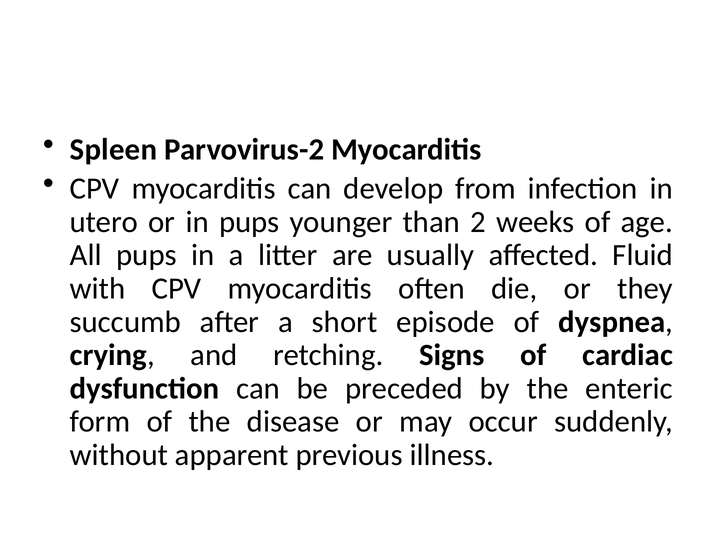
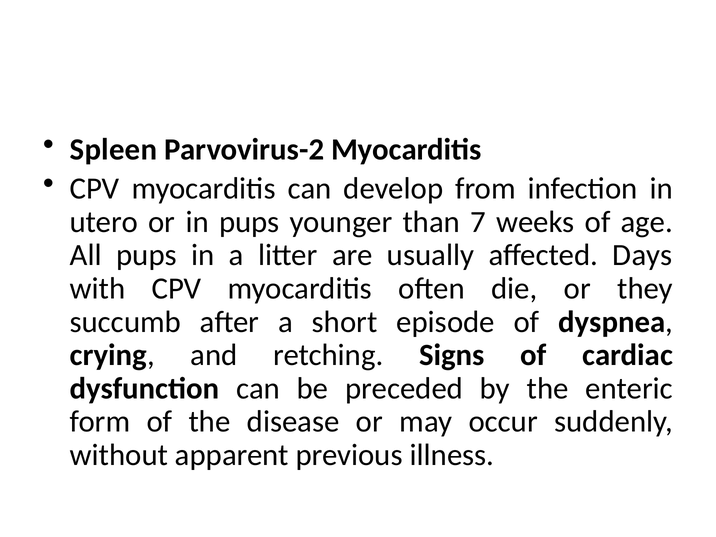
2: 2 -> 7
Fluid: Fluid -> Days
